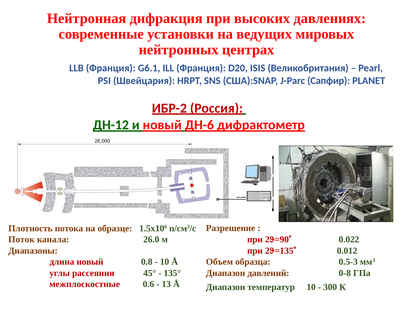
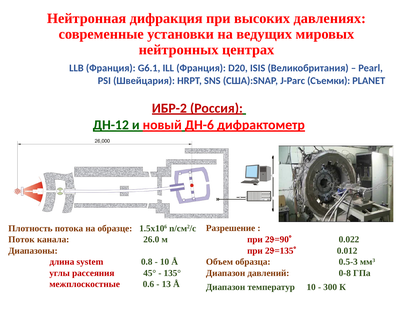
Сапфир: Сапфир -> Съемки
длина новый: новый -> system
